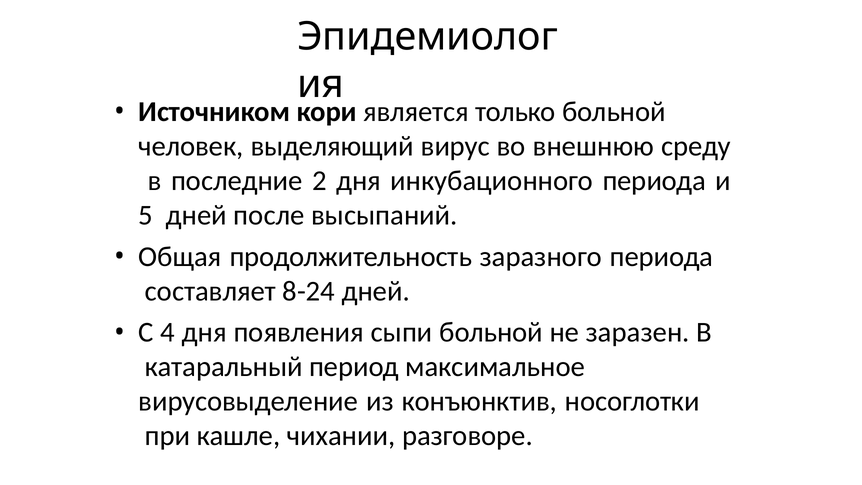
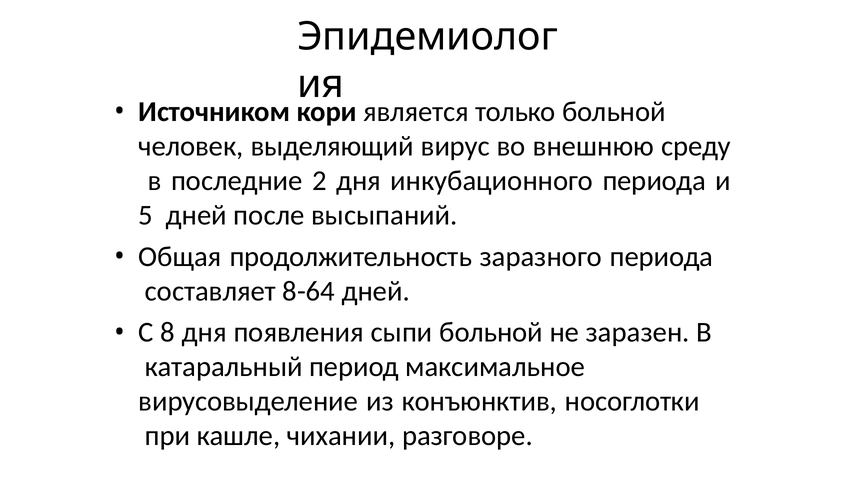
8-24: 8-24 -> 8-64
4: 4 -> 8
